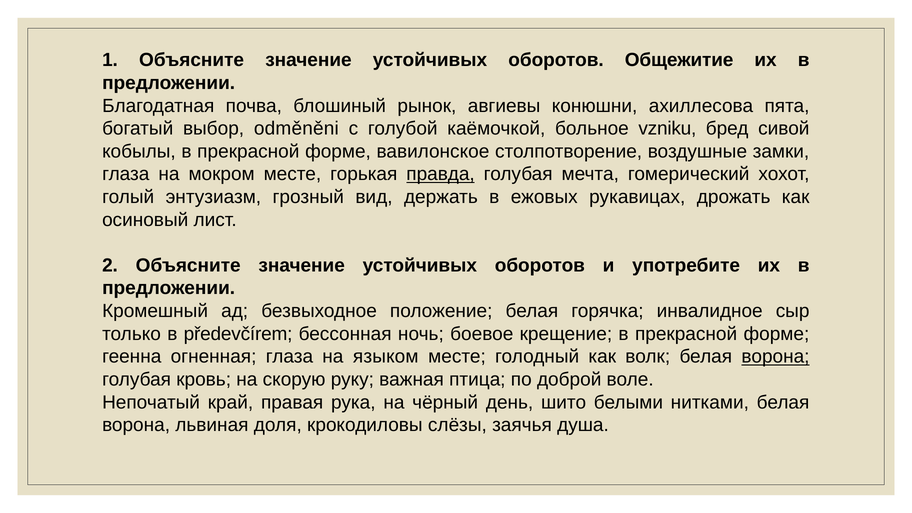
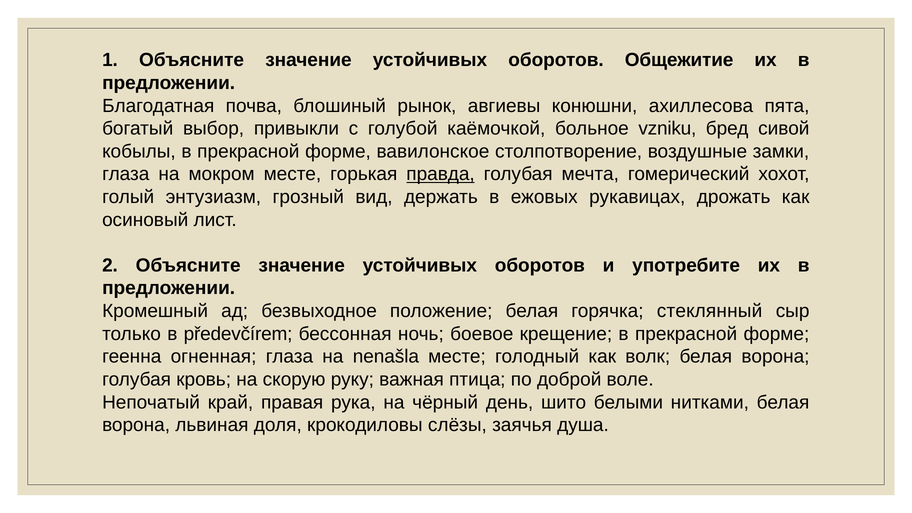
odměněni: odměněni -> привыкли
инвалидное: инвалидное -> стеклянный
языком: языком -> nenašla
ворона at (775, 357) underline: present -> none
